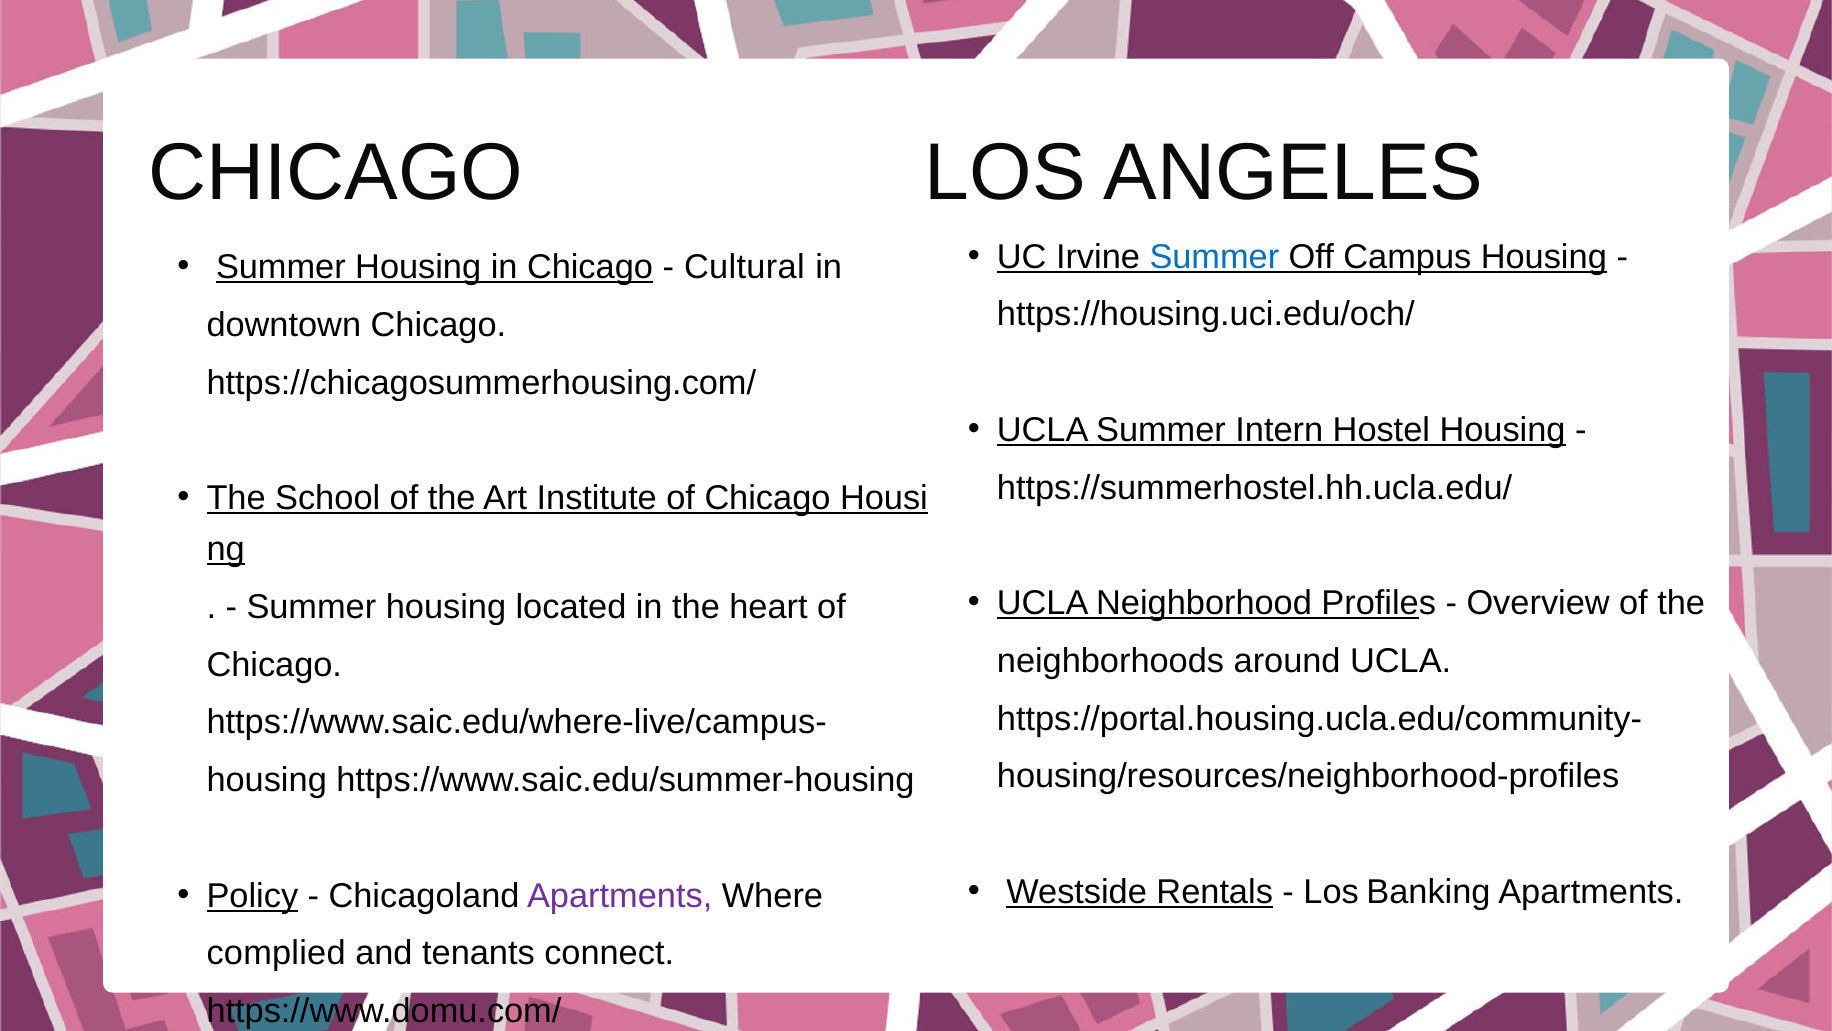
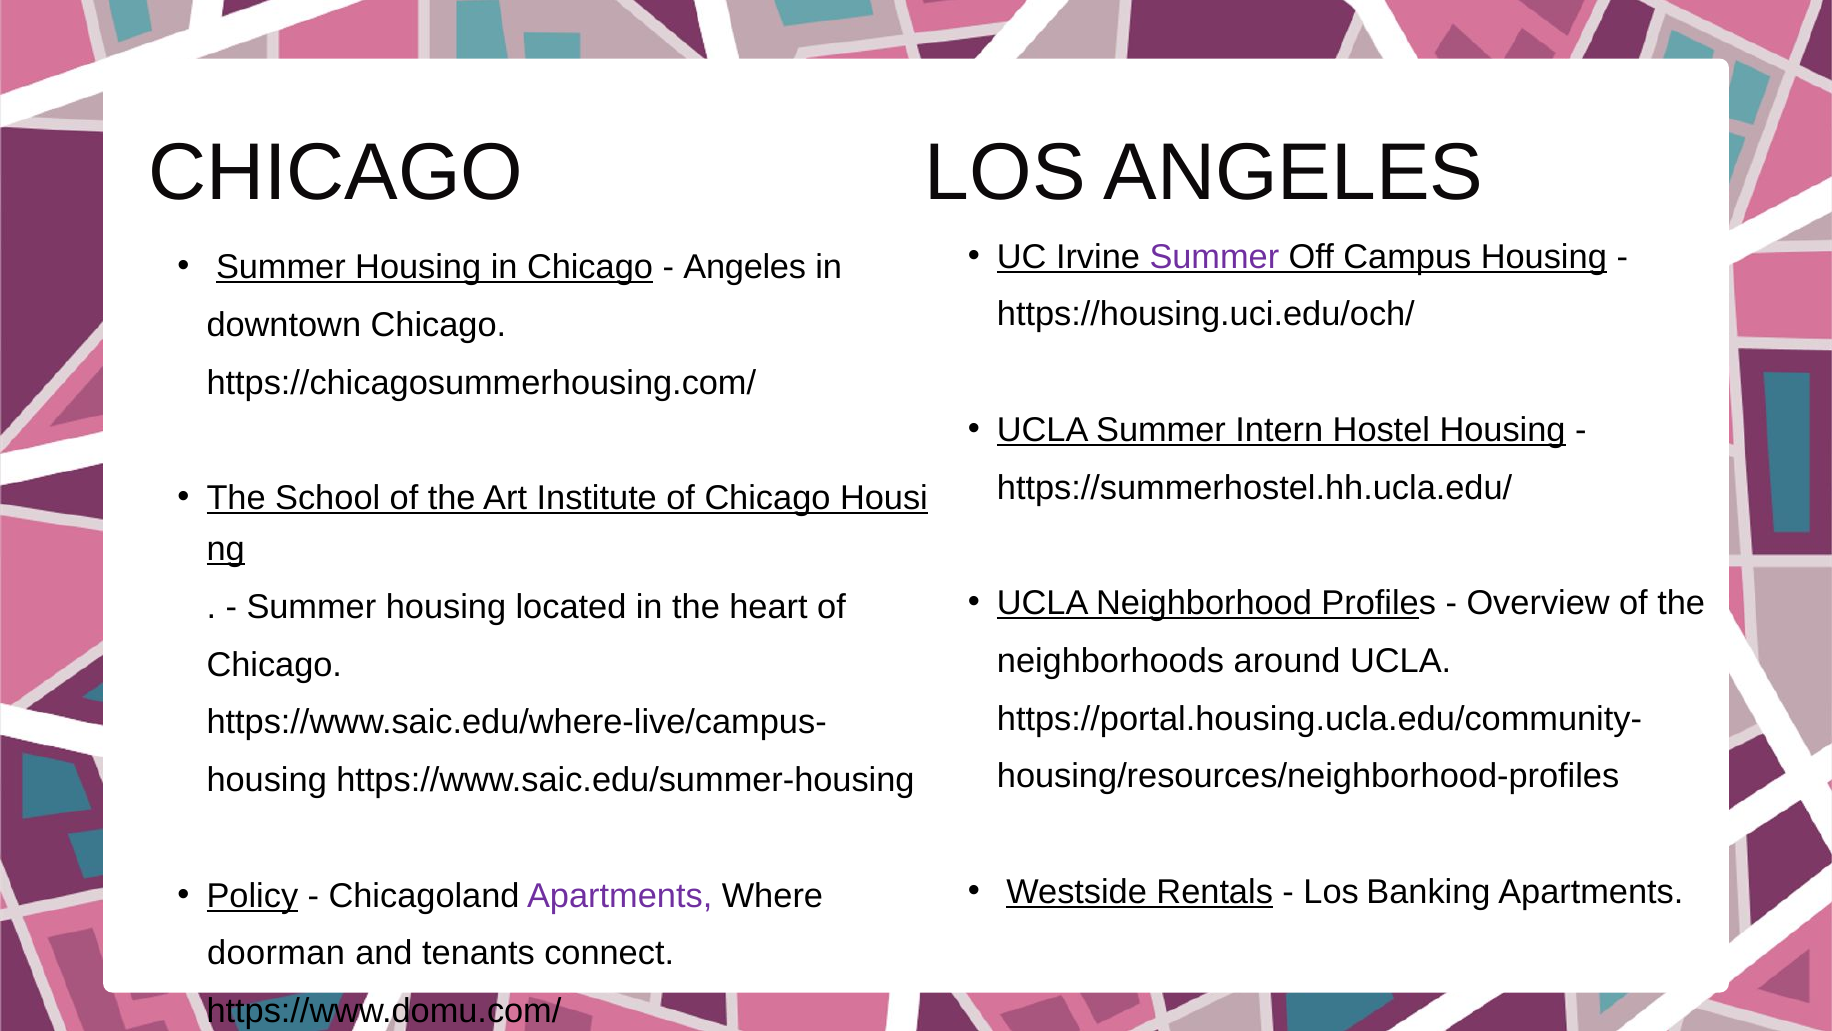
Summer at (1214, 257) colour: blue -> purple
Cultural at (744, 267): Cultural -> Angeles
complied: complied -> doorman
